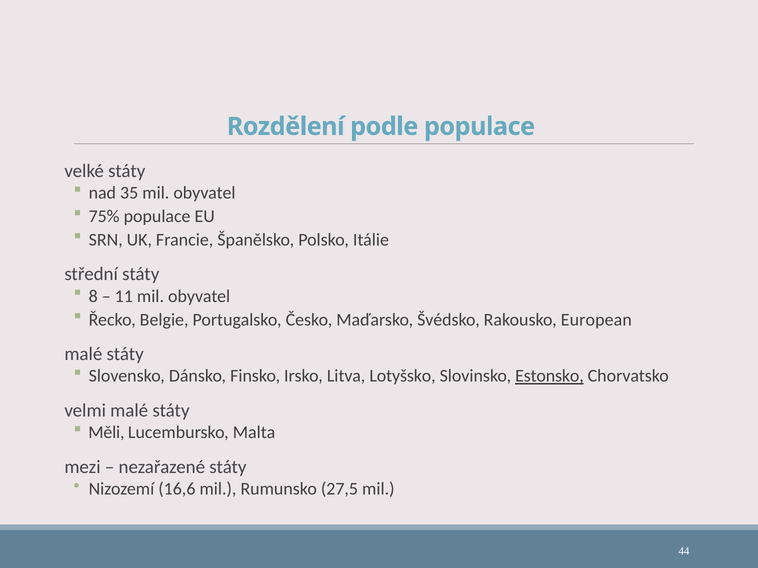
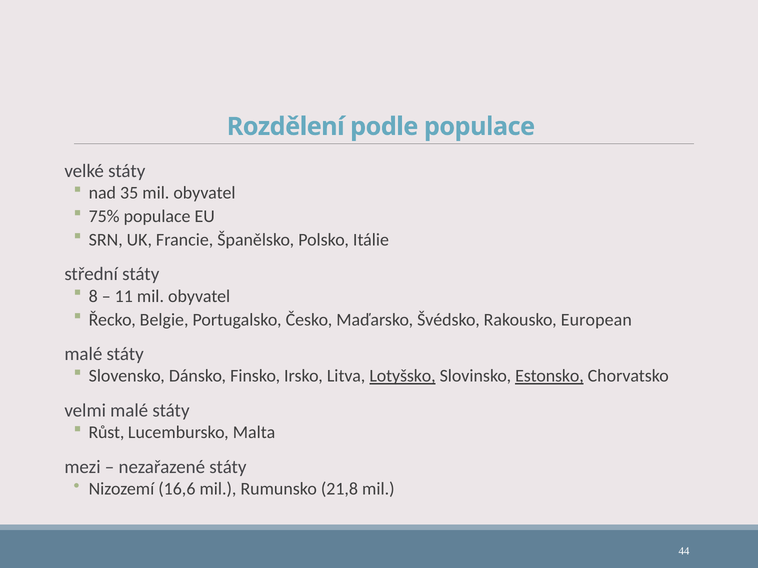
Lotyšsko underline: none -> present
Měli: Měli -> Růst
27,5: 27,5 -> 21,8
